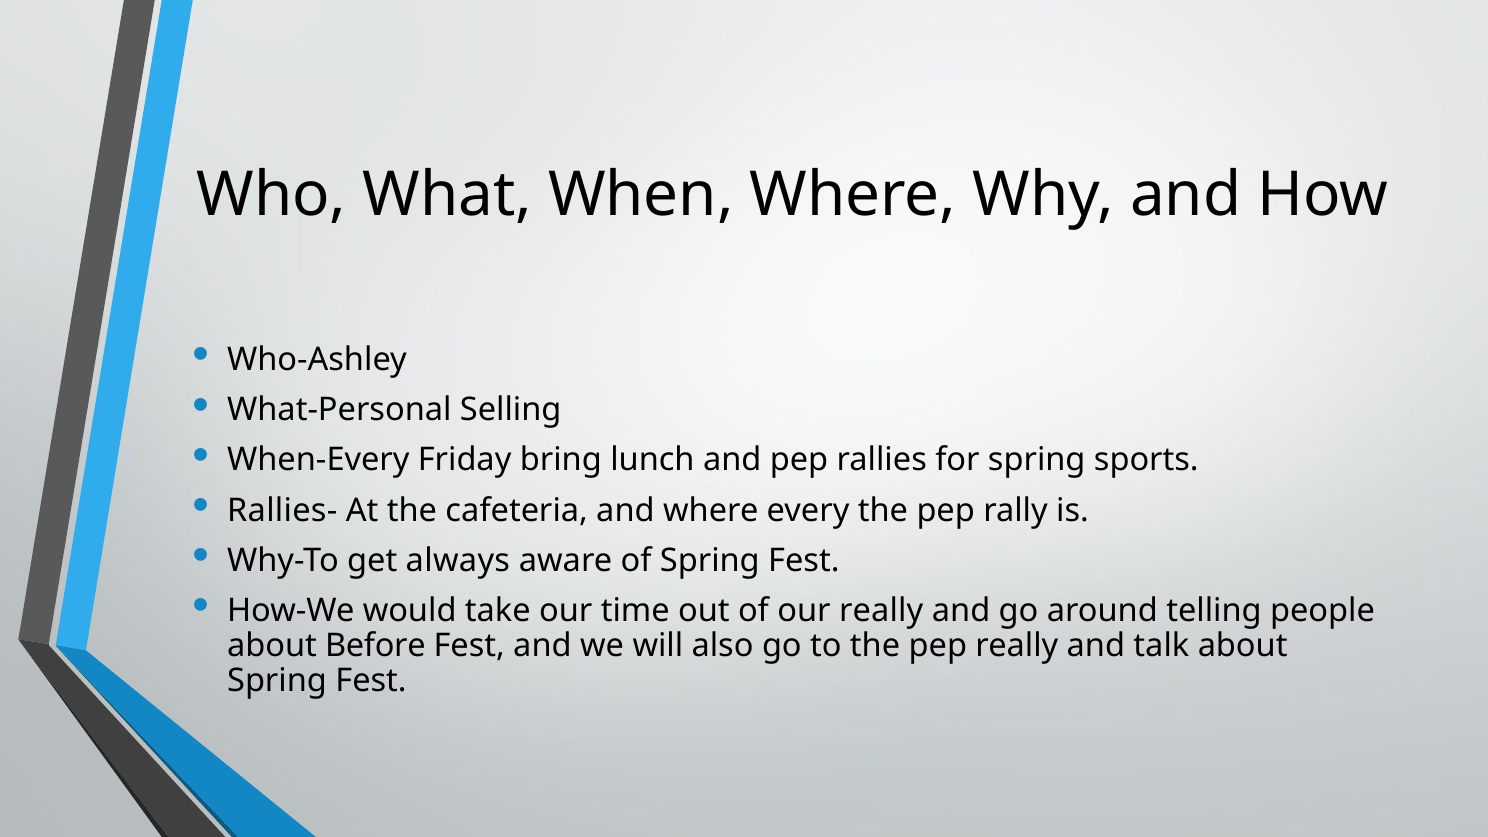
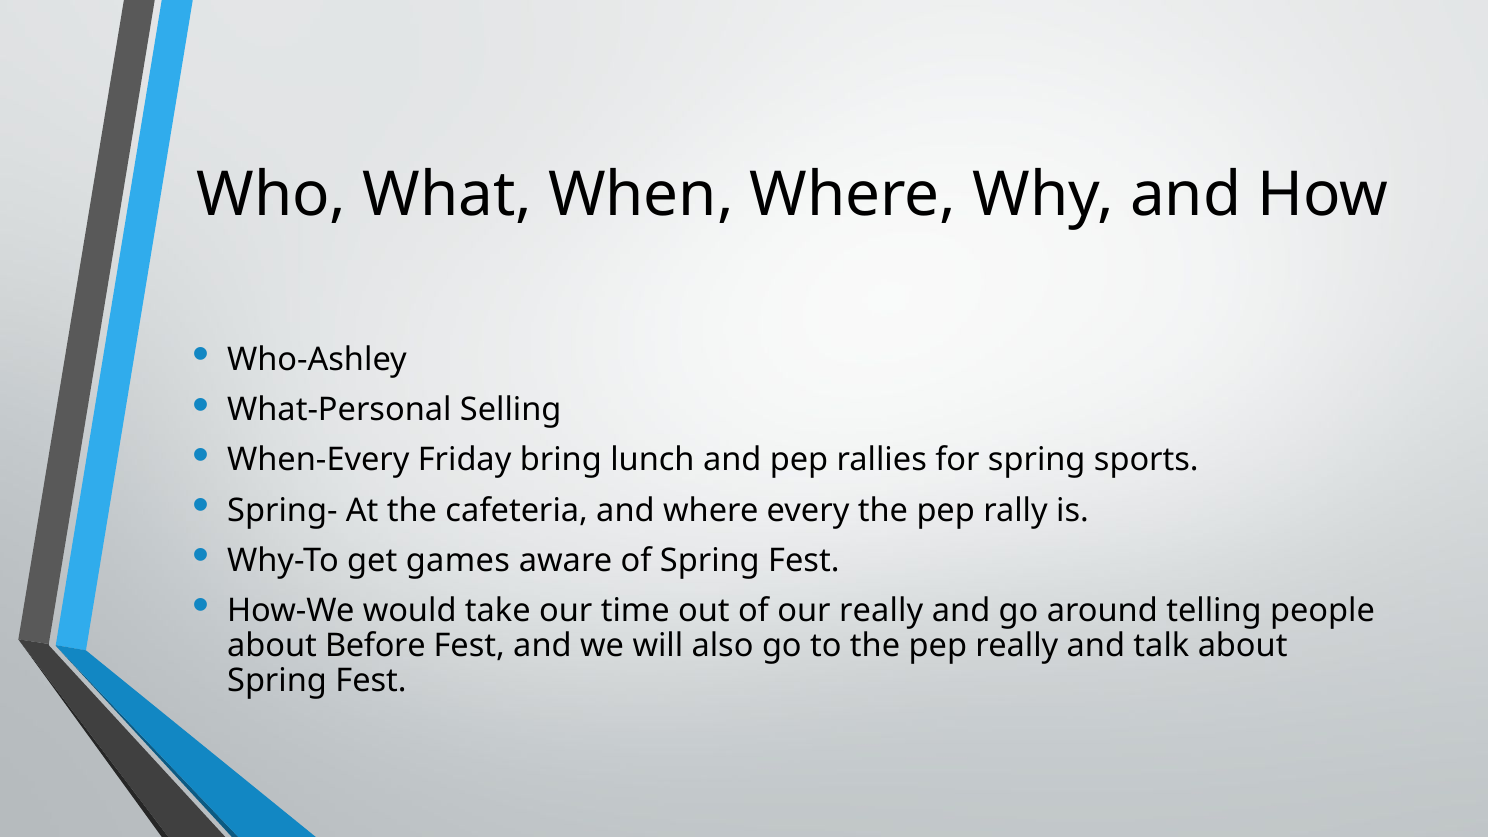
Rallies-: Rallies- -> Spring-
always: always -> games
